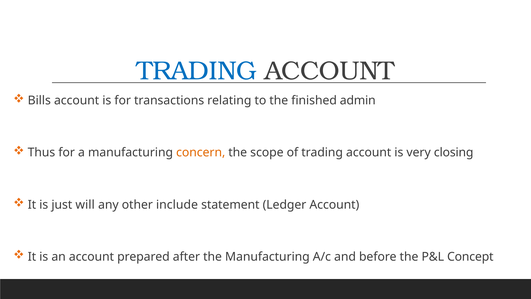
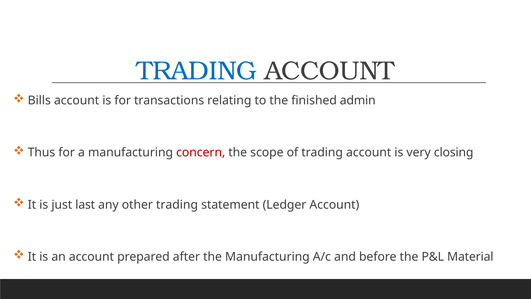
concern colour: orange -> red
will: will -> last
other include: include -> trading
Concept: Concept -> Material
